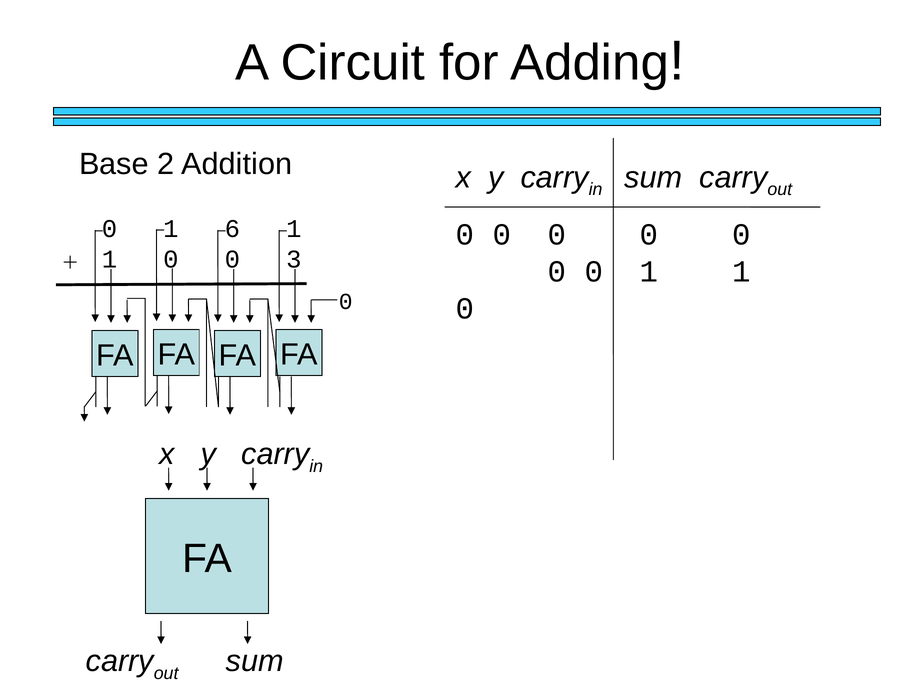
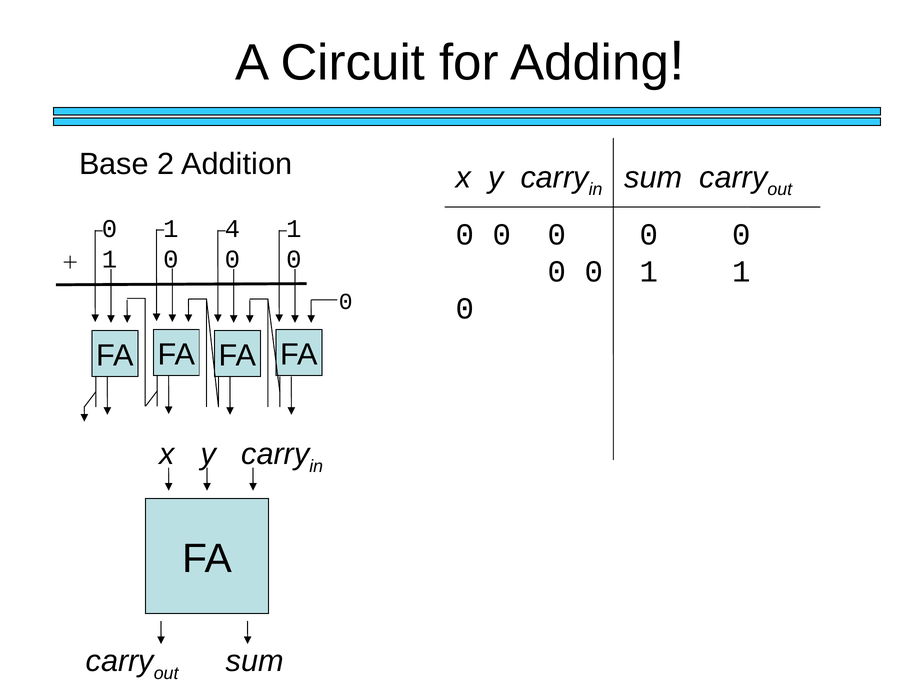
6: 6 -> 4
1 0 0 3: 3 -> 0
